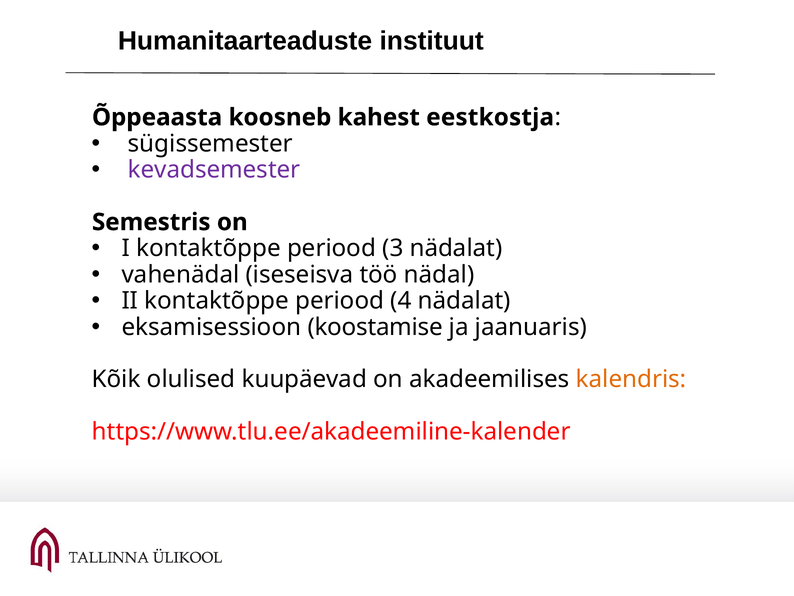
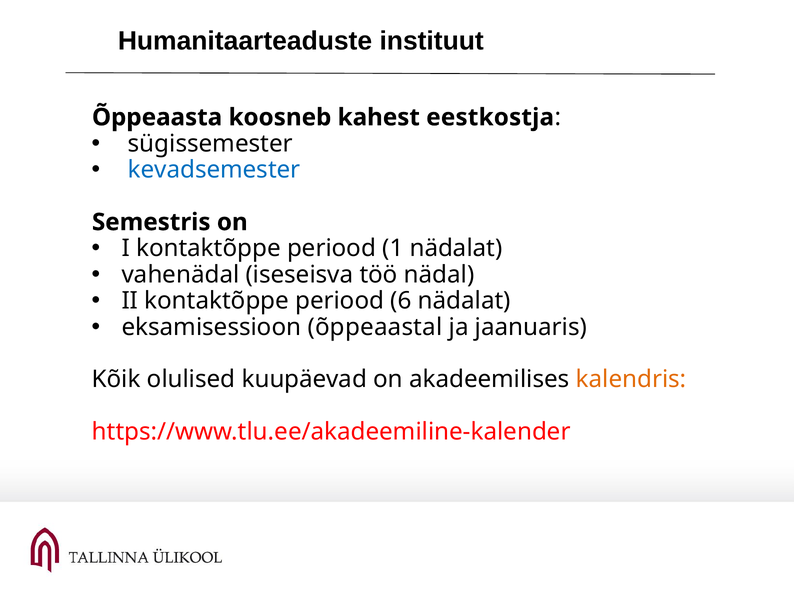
kevadsemester colour: purple -> blue
3: 3 -> 1
4: 4 -> 6
koostamise: koostamise -> õppeaastal
